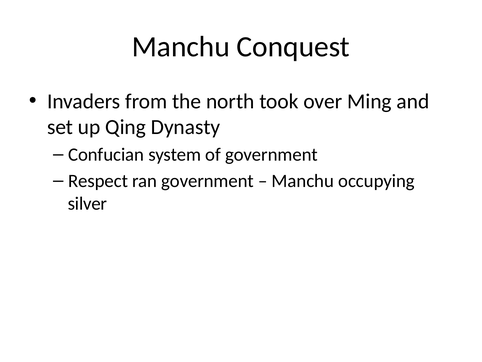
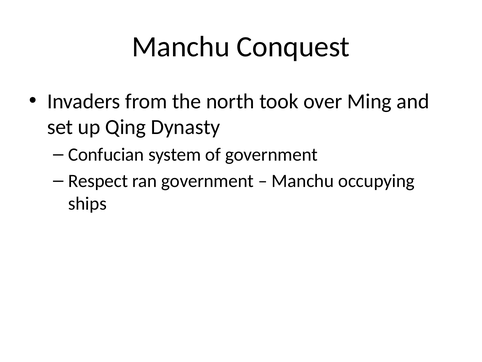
silver: silver -> ships
